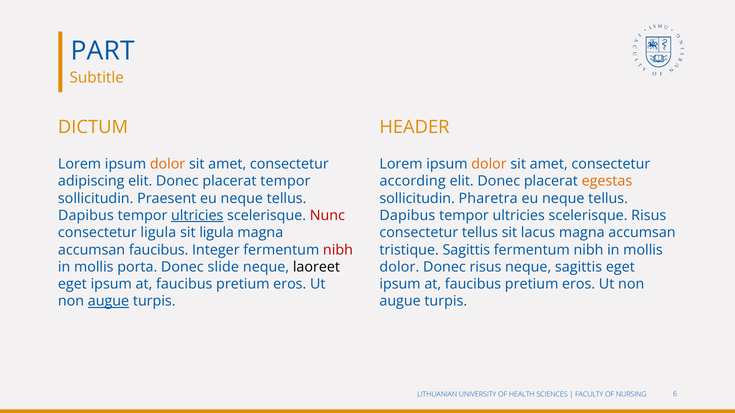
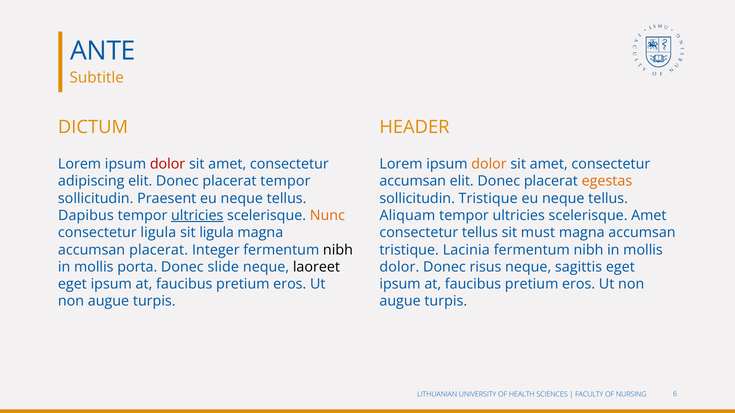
PART: PART -> ANTE
dolor at (168, 164) colour: orange -> red
according at (413, 181): according -> accumsan
sollicitudin Pharetra: Pharetra -> Tristique
Nunc colour: red -> orange
Dapibus at (407, 216): Dapibus -> Aliquam
scelerisque Risus: Risus -> Amet
lacus: lacus -> must
accumsan faucibus: faucibus -> placerat
nibh at (338, 250) colour: red -> black
tristique Sagittis: Sagittis -> Lacinia
augue at (108, 302) underline: present -> none
